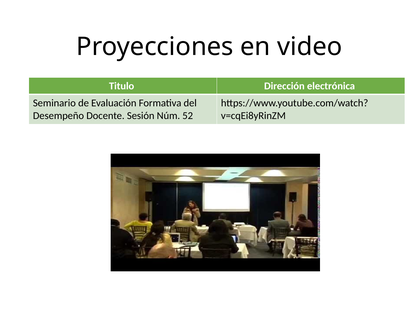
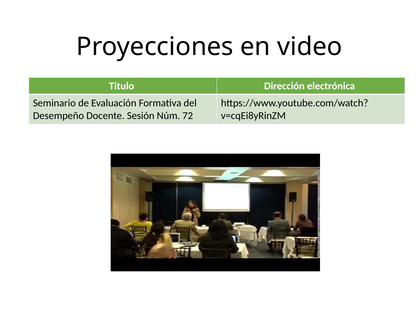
52: 52 -> 72
